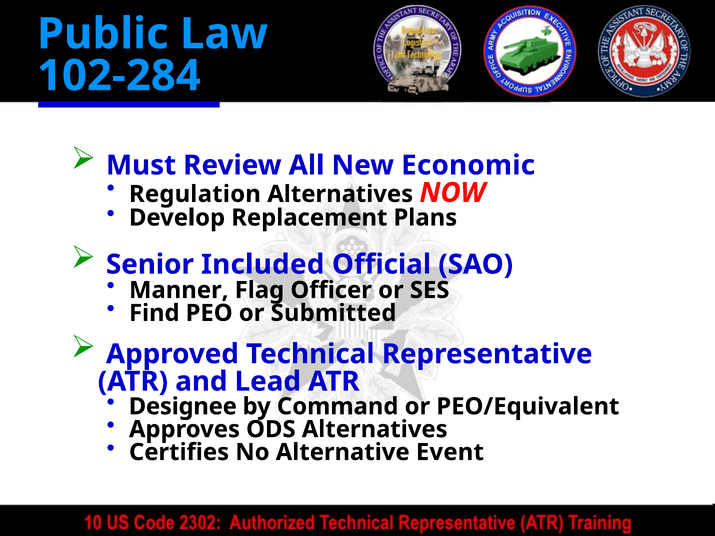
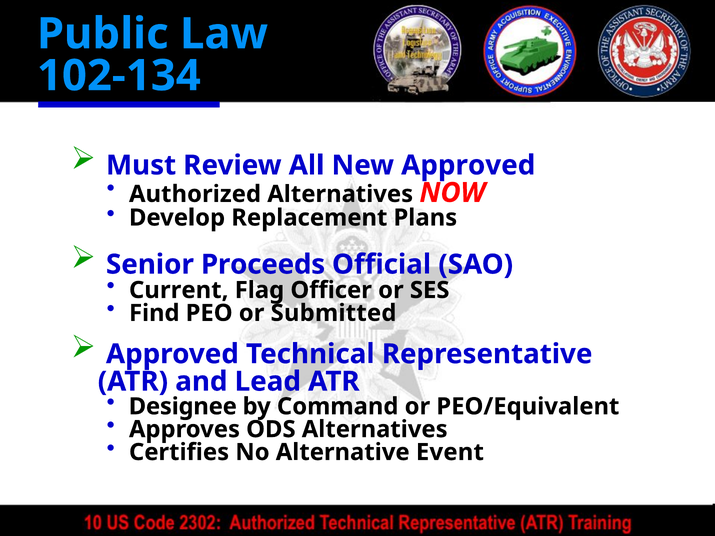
102-284: 102-284 -> 102-134
New Economic: Economic -> Approved
Regulation: Regulation -> Authorized
Included: Included -> Proceeds
Manner: Manner -> Current
